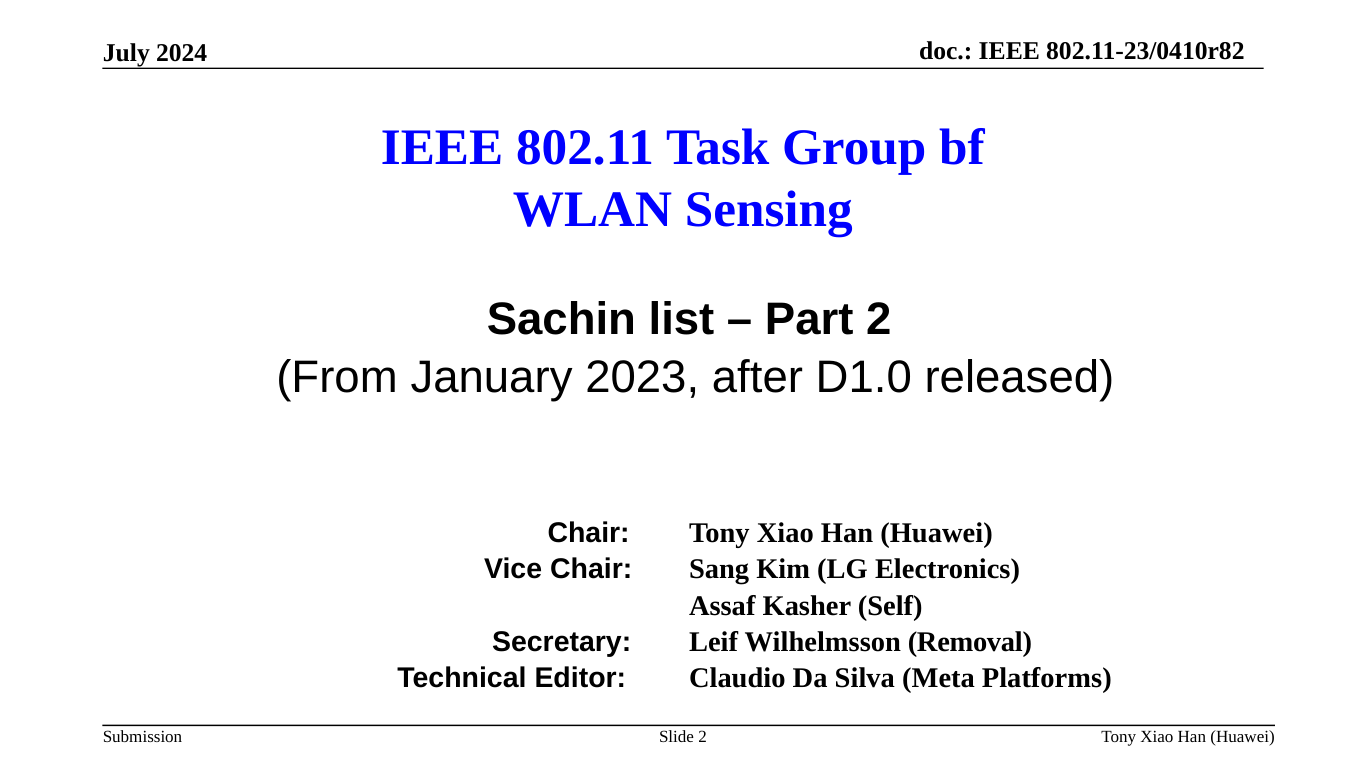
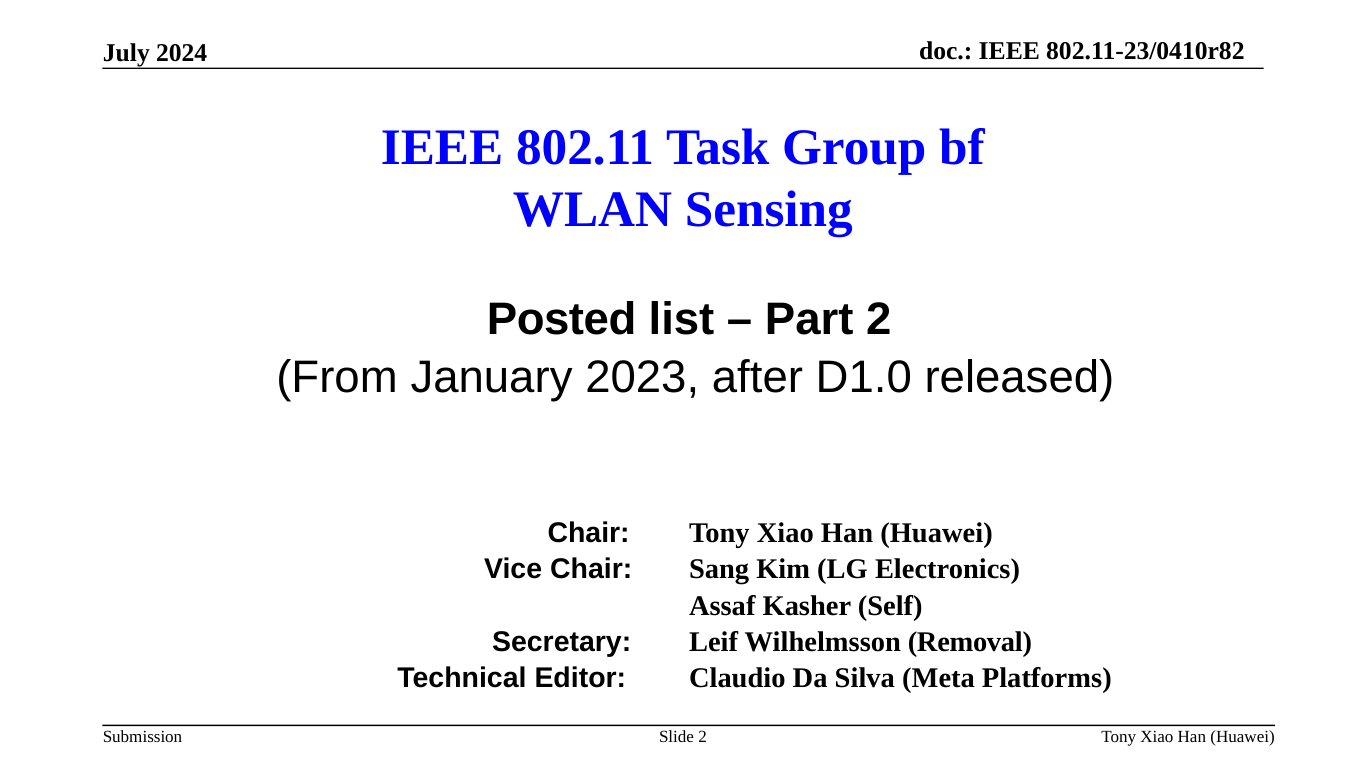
Sachin: Sachin -> Posted
